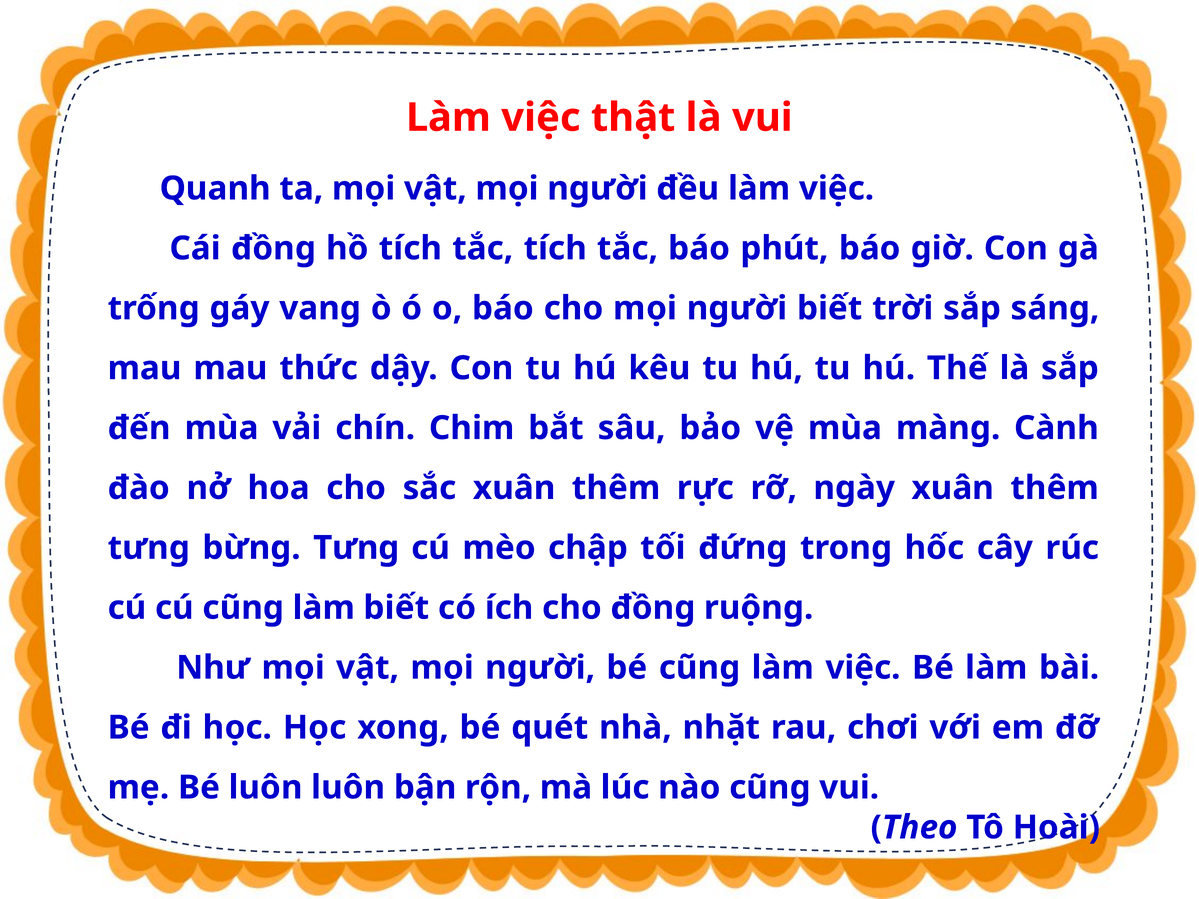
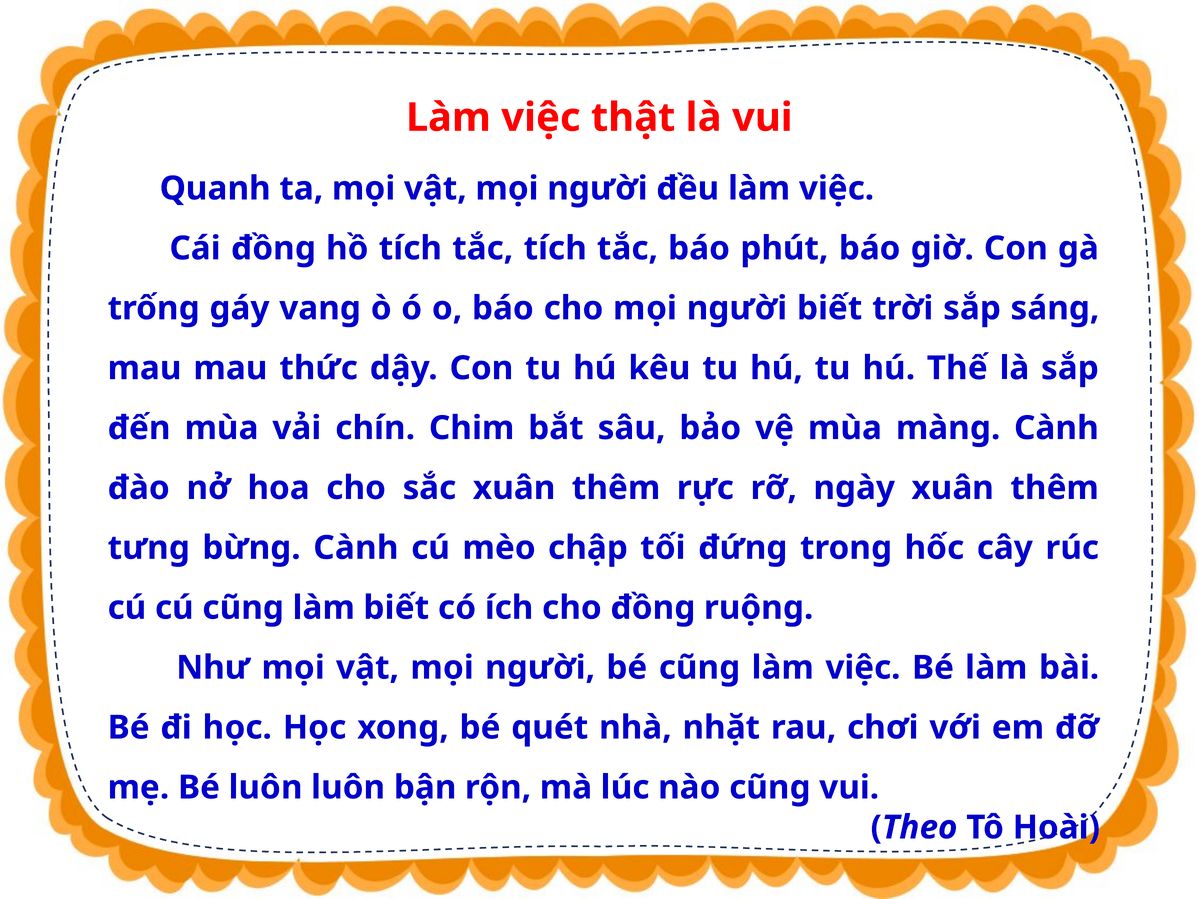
bừng Tưng: Tưng -> Cành
